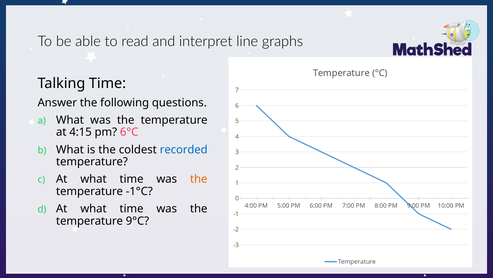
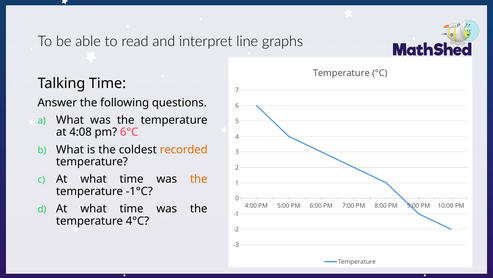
4:15: 4:15 -> 4:08
recorded colour: blue -> orange
9°C: 9°C -> 4°C
